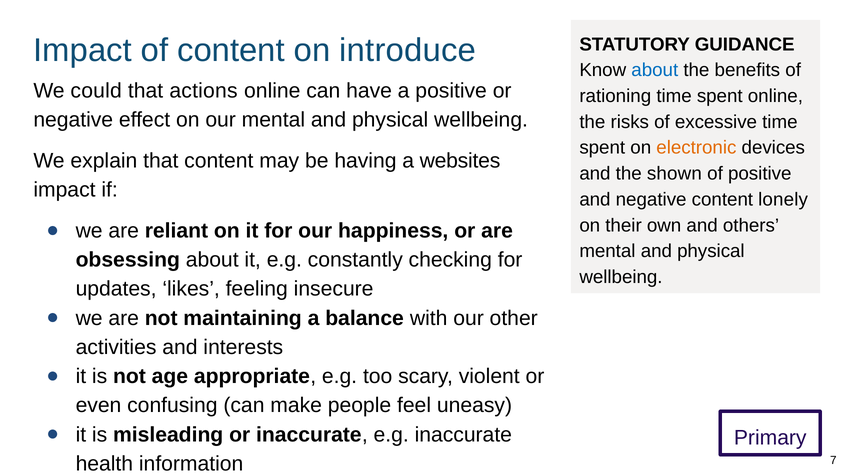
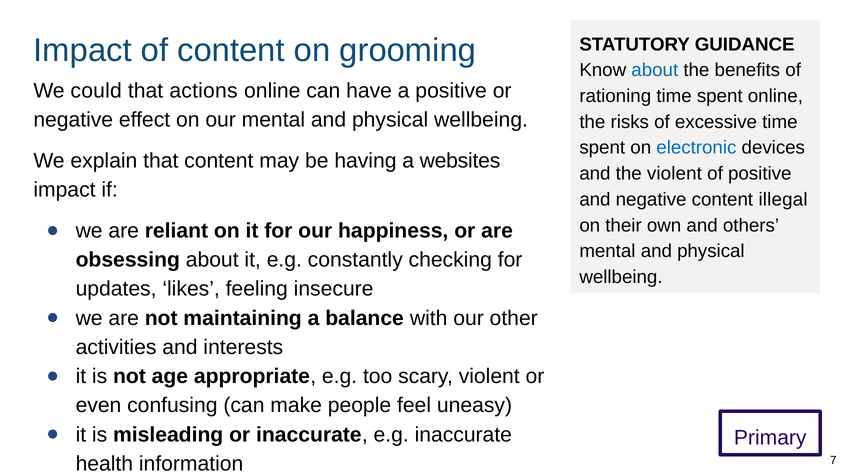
introduce: introduce -> grooming
electronic colour: orange -> blue
the shown: shown -> violent
lonely: lonely -> illegal
